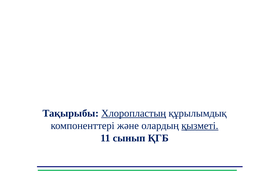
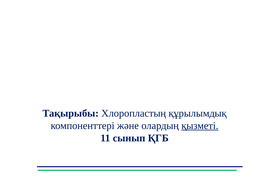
Хлоропластың underline: present -> none
